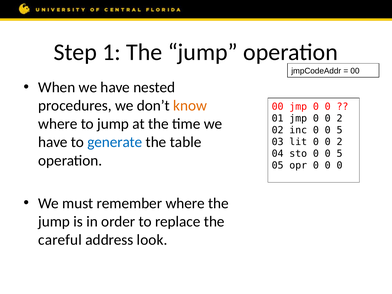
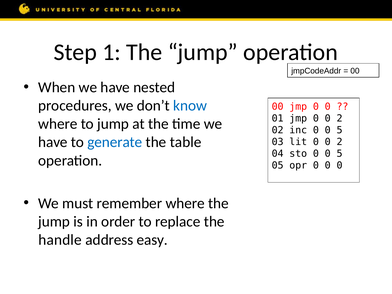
know colour: orange -> blue
careful: careful -> handle
look: look -> easy
